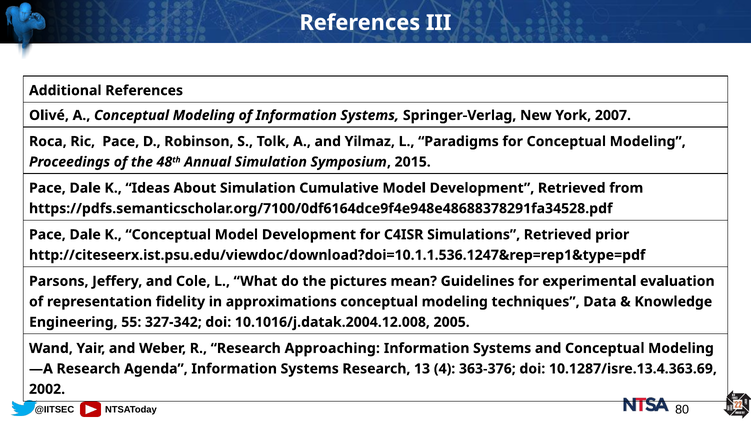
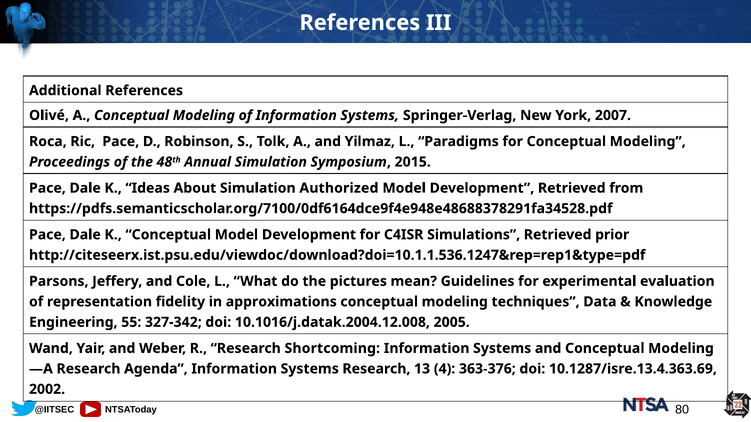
Cumulative: Cumulative -> Authorized
Approaching: Approaching -> Shortcoming
